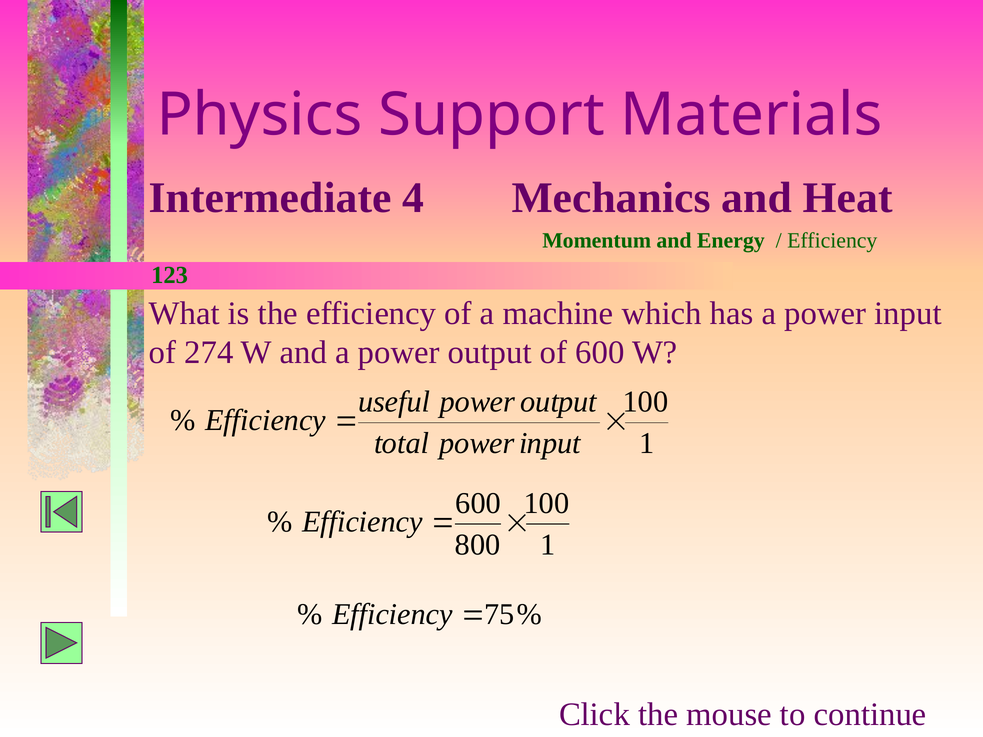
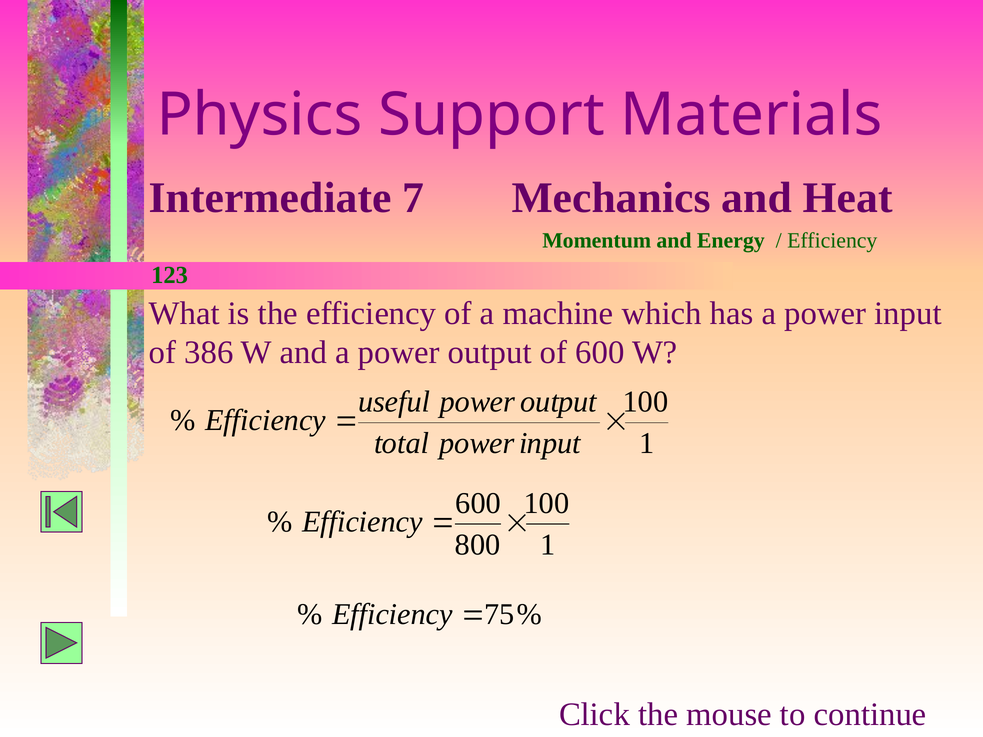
4: 4 -> 7
274: 274 -> 386
